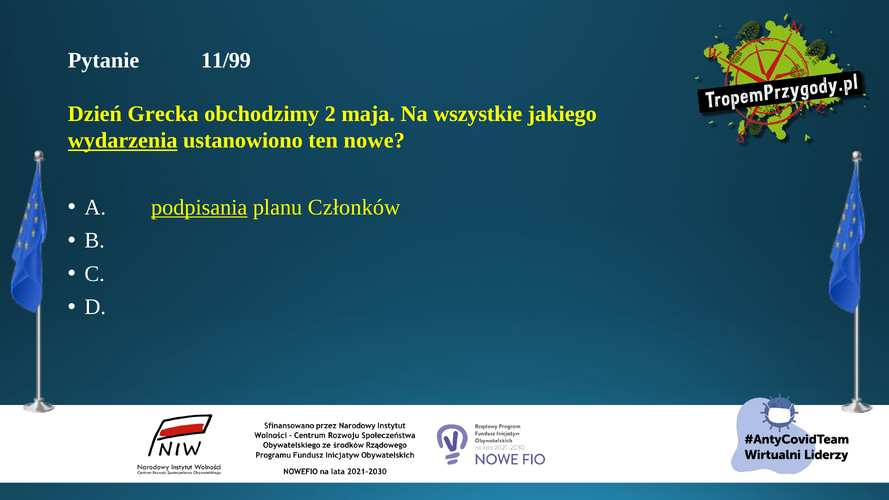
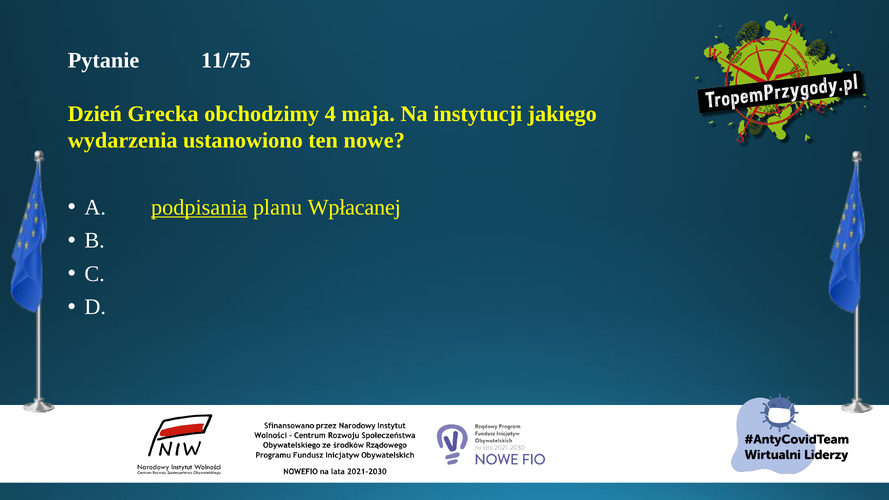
11/99: 11/99 -> 11/75
2: 2 -> 4
wszystkie: wszystkie -> instytucji
wydarzenia underline: present -> none
Członków: Członków -> Wpłacanej
